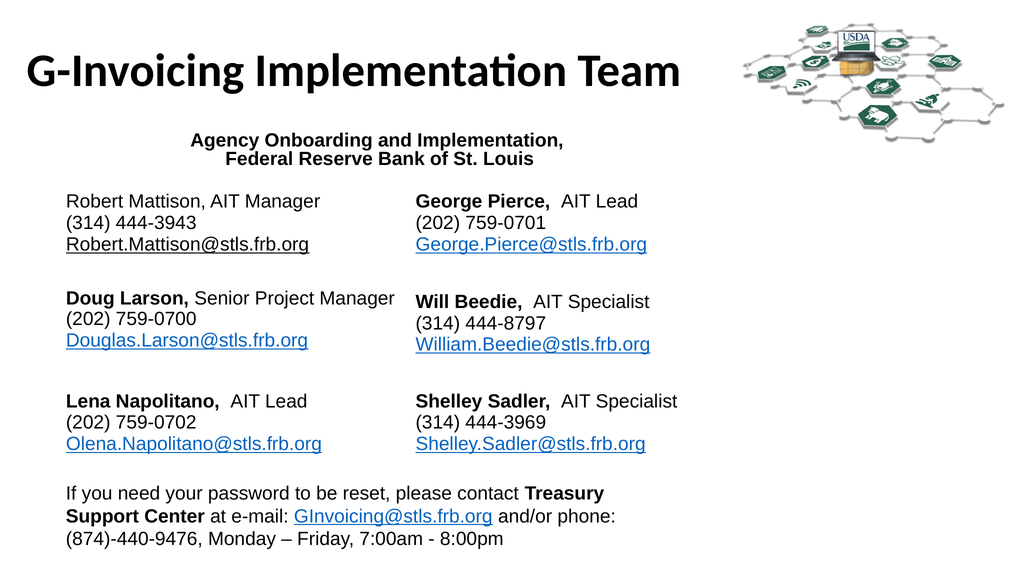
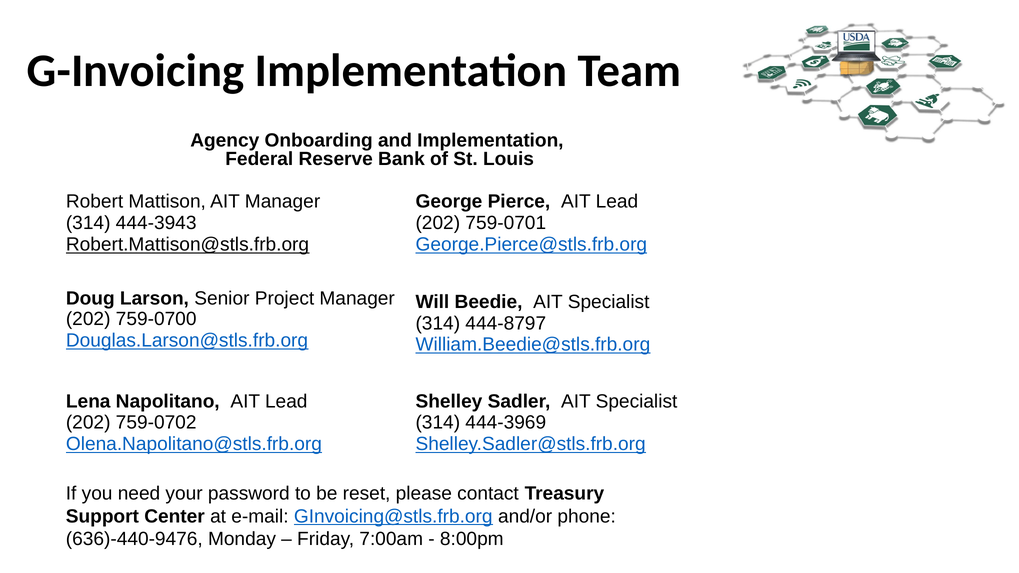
874)-440-9476: 874)-440-9476 -> 636)-440-9476
